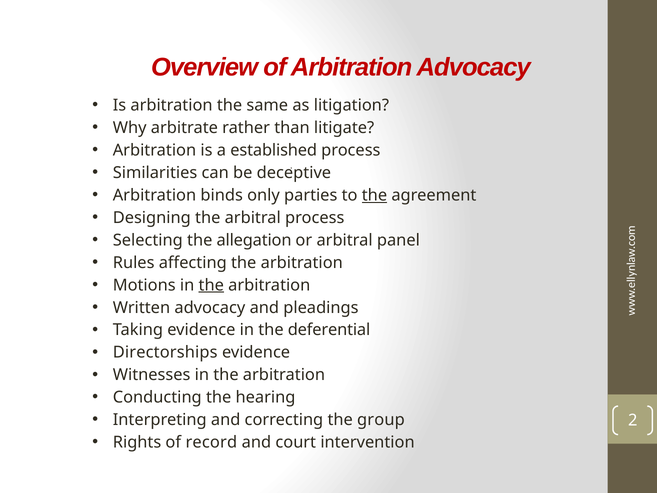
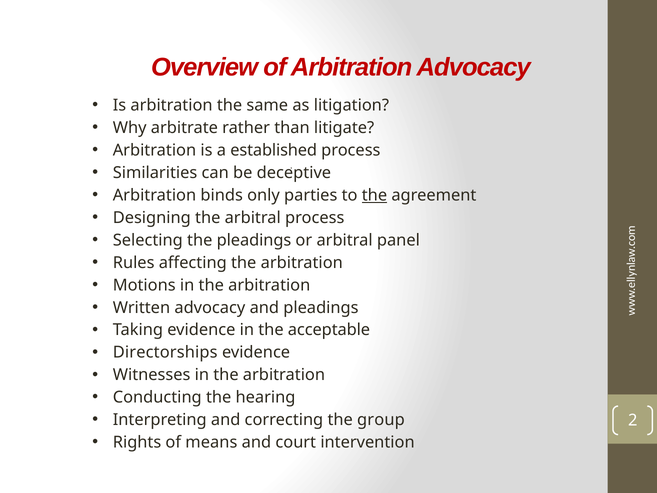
the allegation: allegation -> pleadings
the at (211, 285) underline: present -> none
deferential: deferential -> acceptable
record: record -> means
